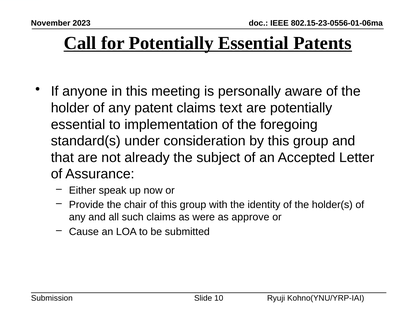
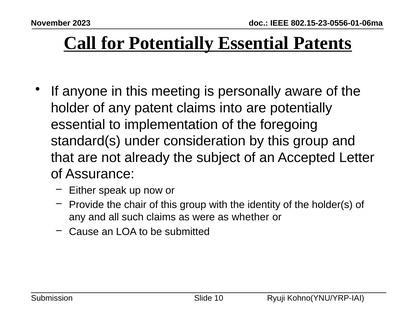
text: text -> into
approve: approve -> whether
